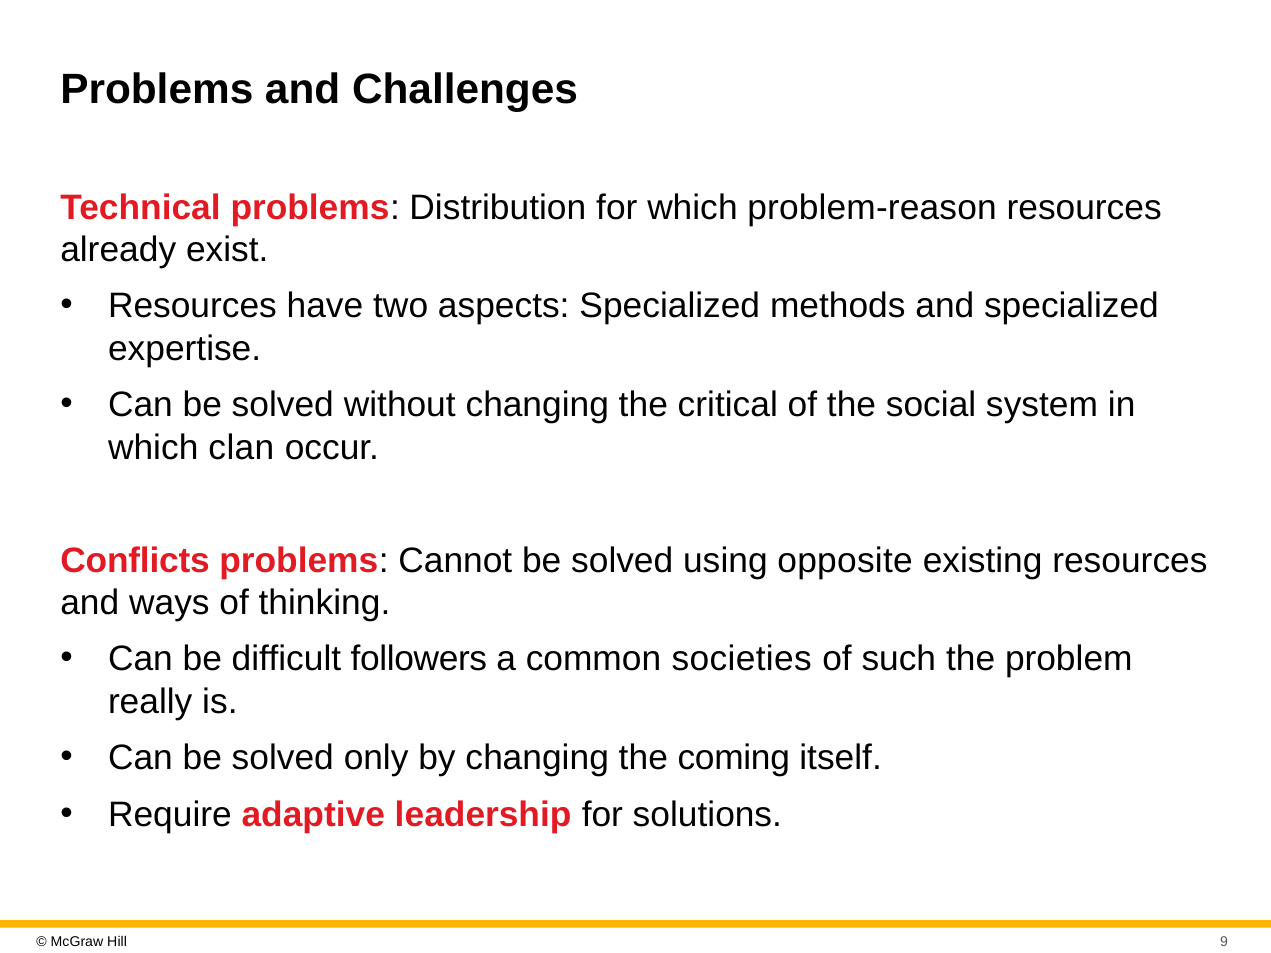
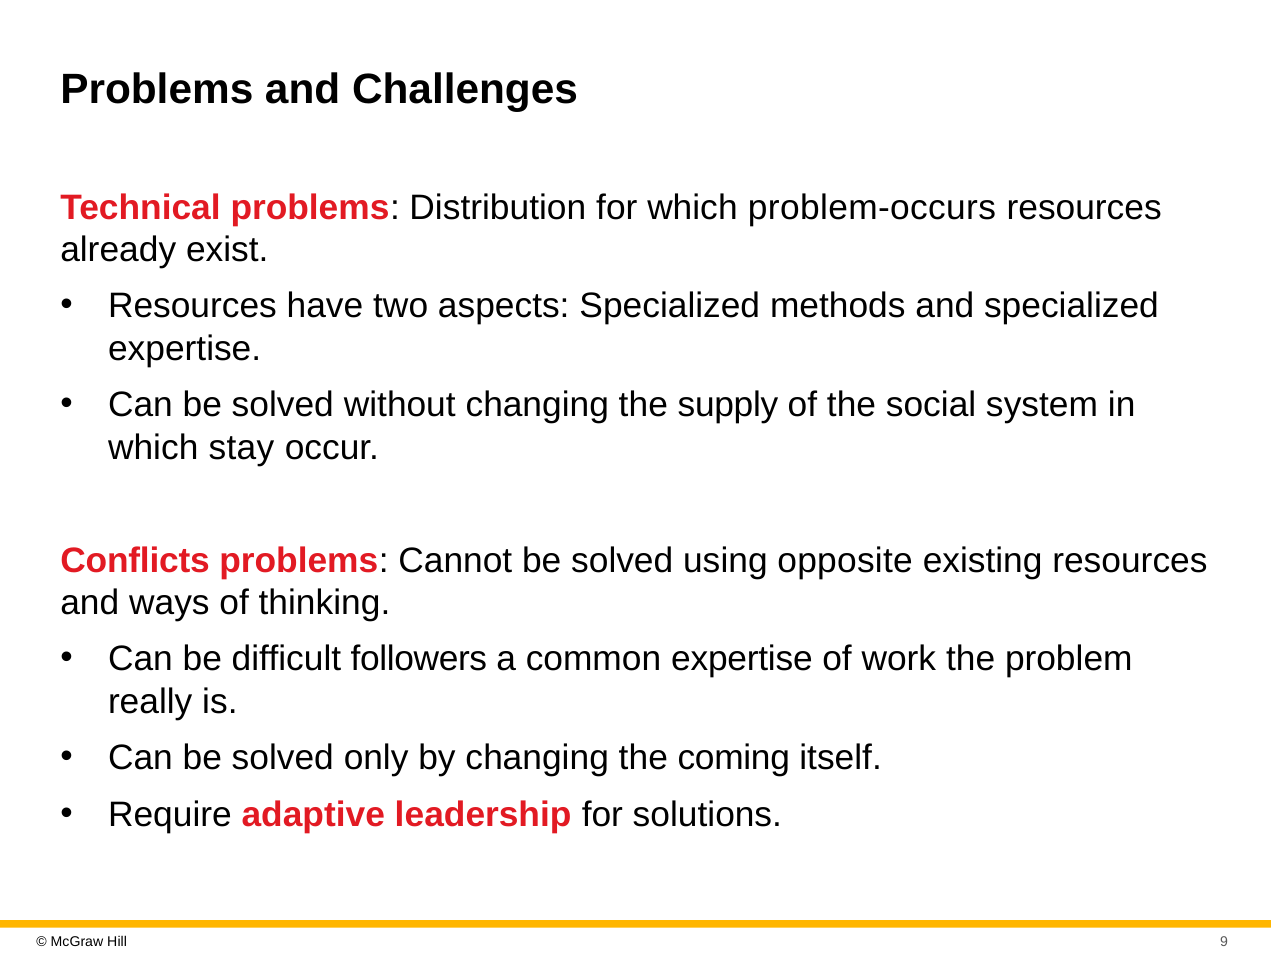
problem-reason: problem-reason -> problem-occurs
critical: critical -> supply
clan: clan -> stay
common societies: societies -> expertise
such: such -> work
